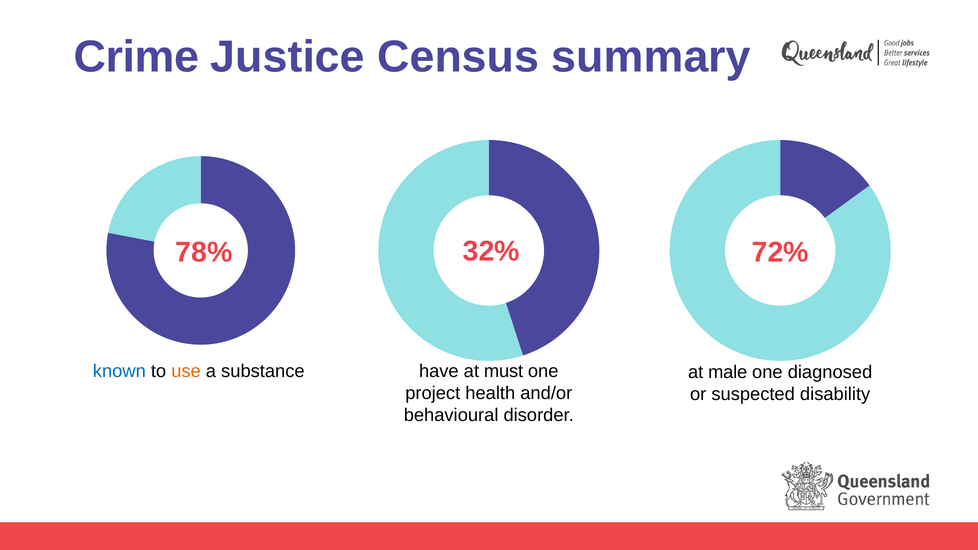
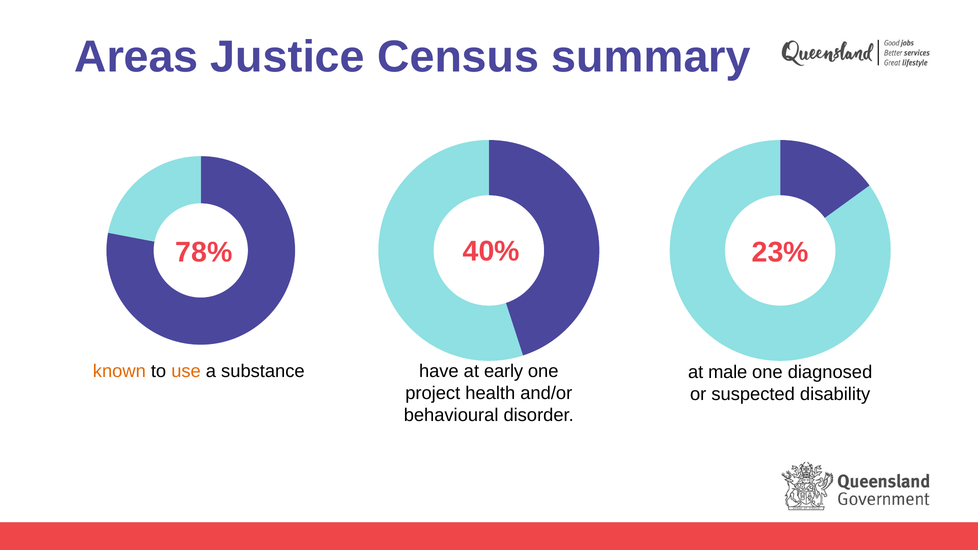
Crime: Crime -> Areas
32%: 32% -> 40%
72%: 72% -> 23%
known colour: blue -> orange
must: must -> early
